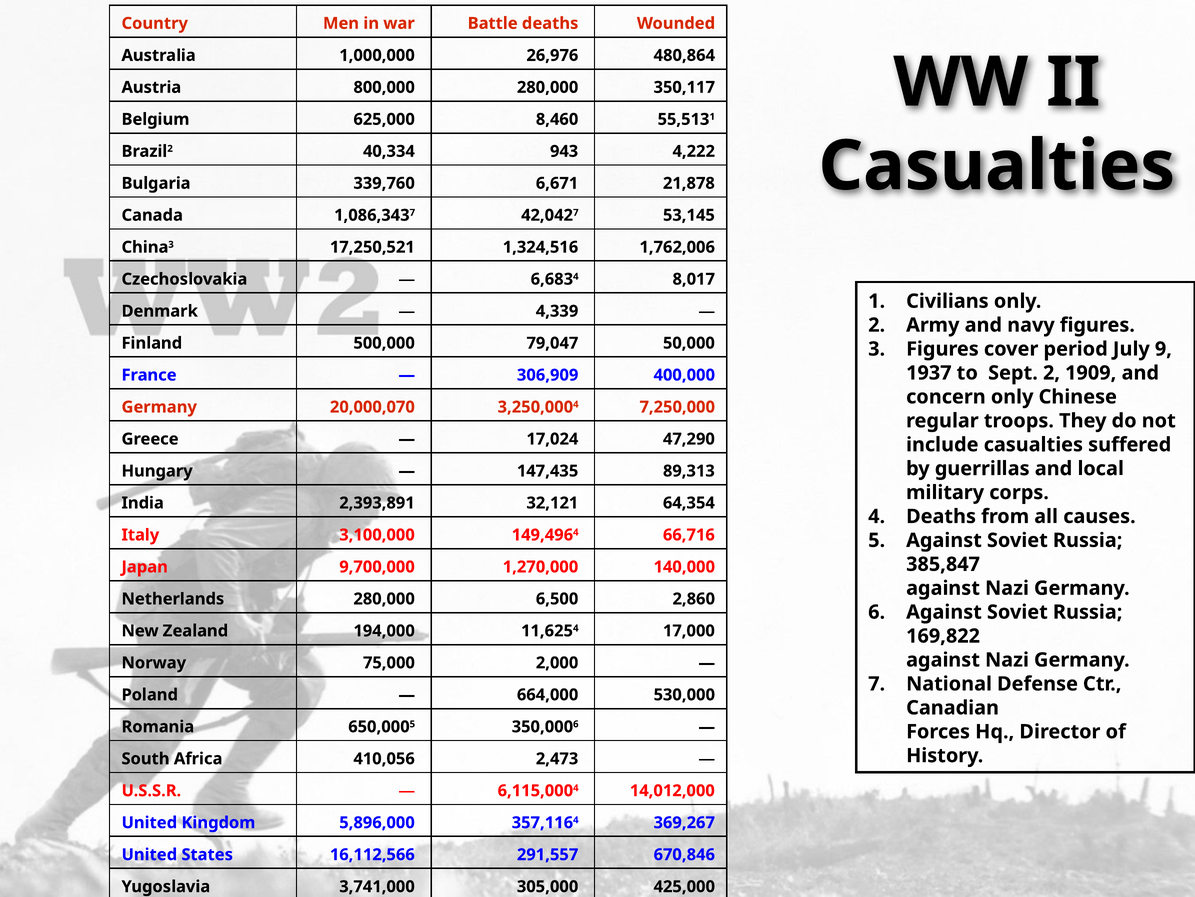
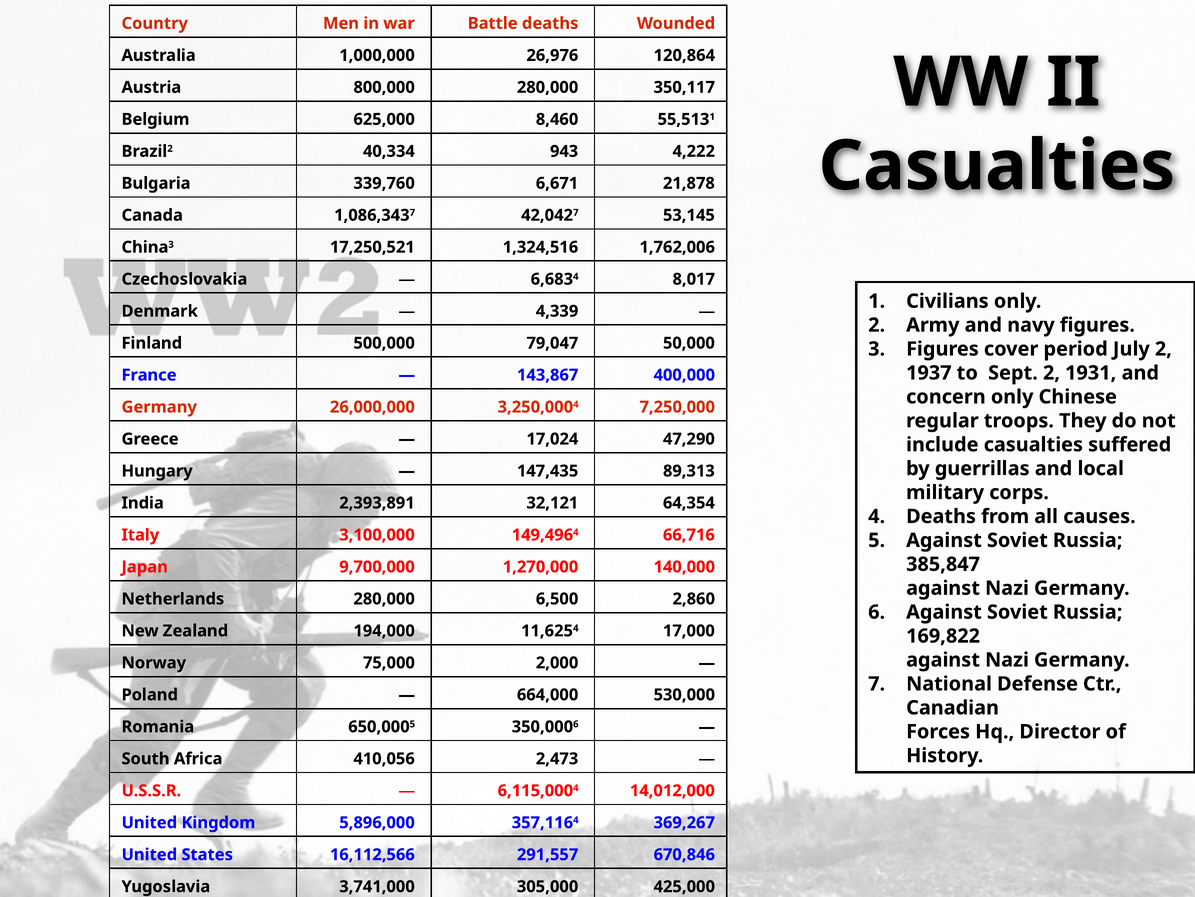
480,864: 480,864 -> 120,864
July 9: 9 -> 2
1909: 1909 -> 1931
306,909: 306,909 -> 143,867
20,000,070: 20,000,070 -> 26,000,000
